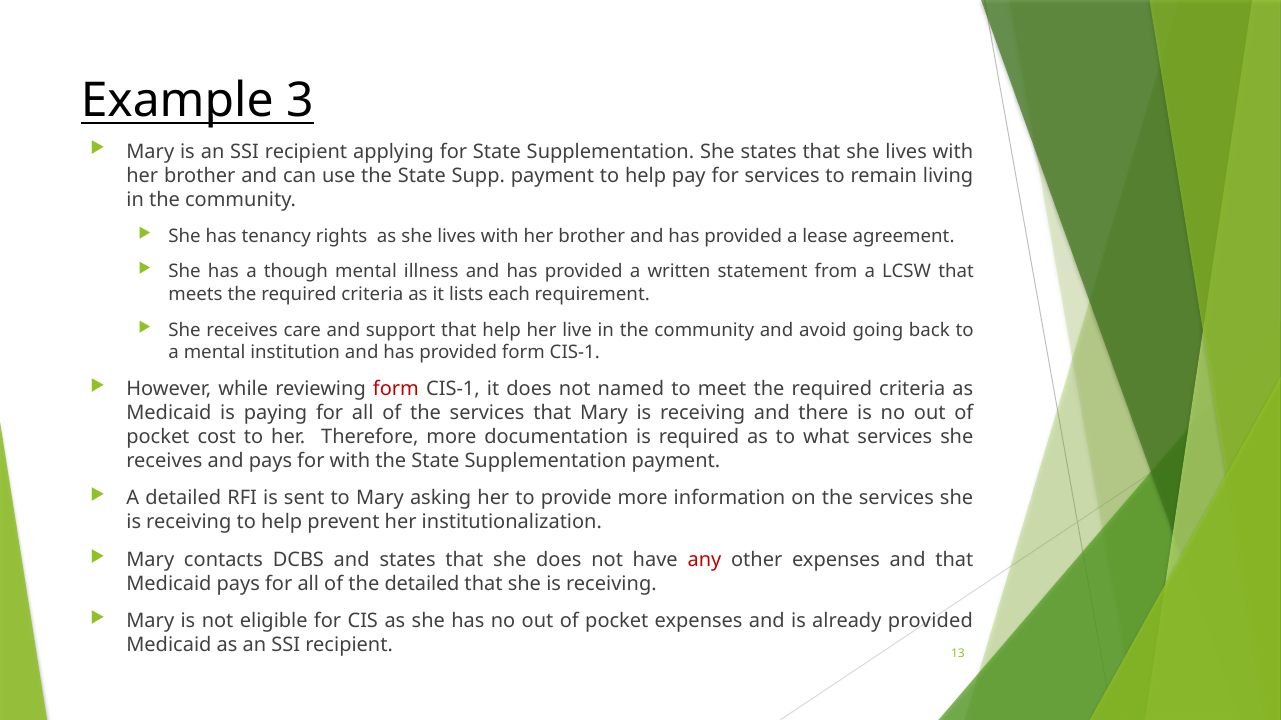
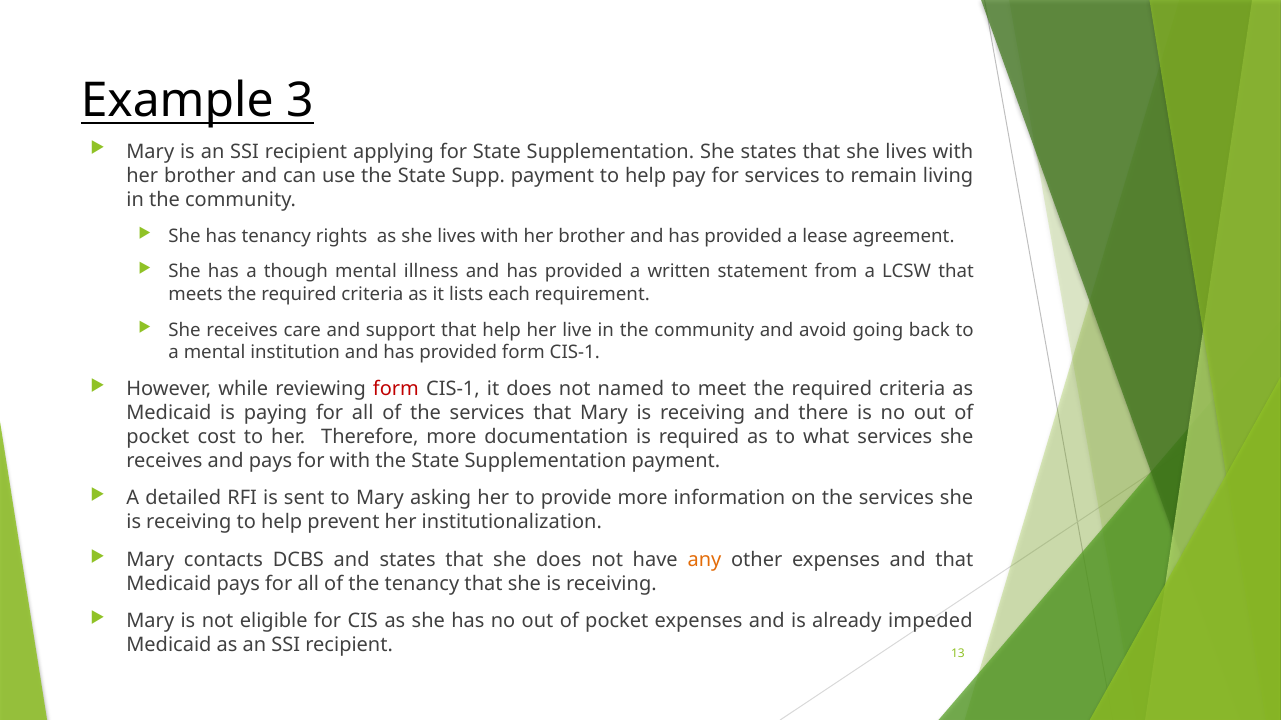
any colour: red -> orange
the detailed: detailed -> tenancy
already provided: provided -> impeded
